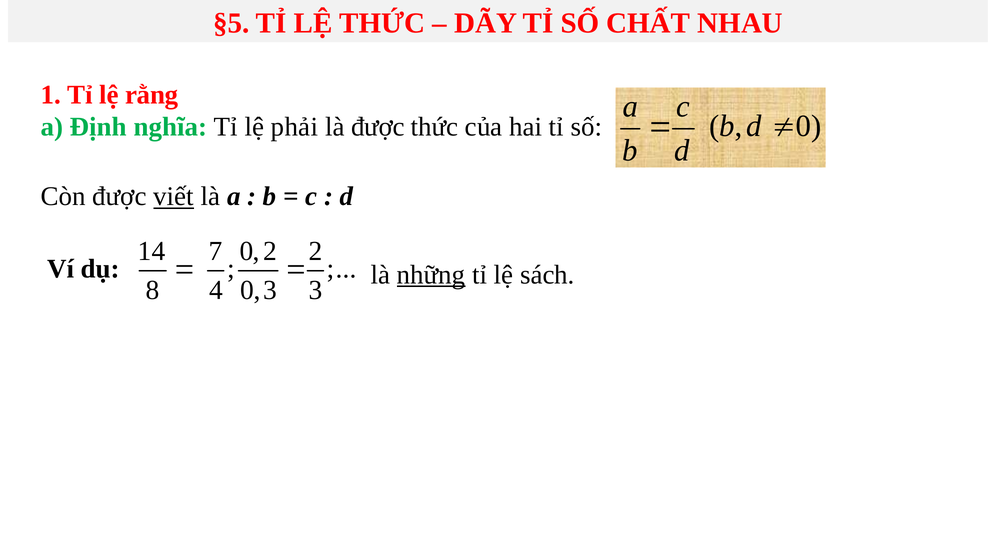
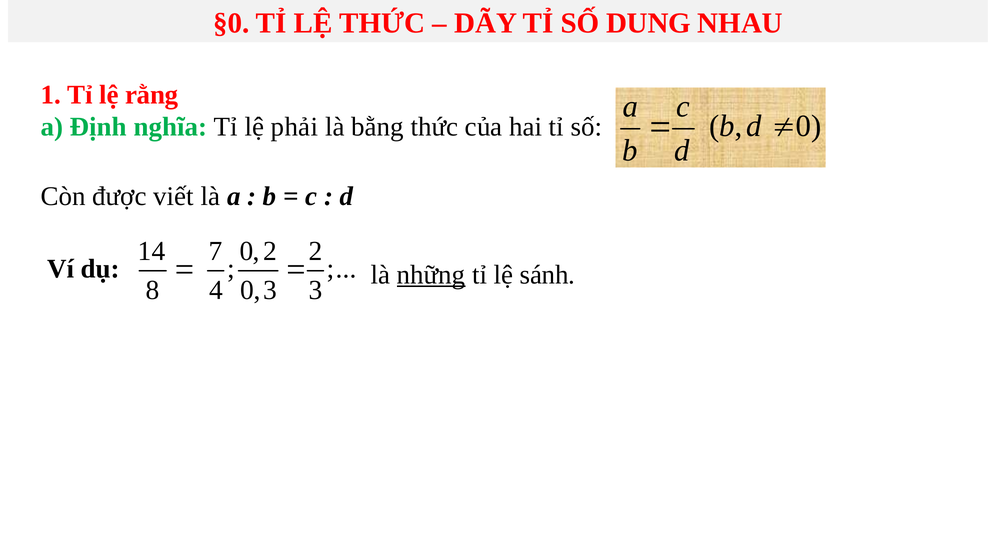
§5: §5 -> §0
CHẤT: CHẤT -> DUNG
là được: được -> bằng
viết underline: present -> none
sách: sách -> sánh
